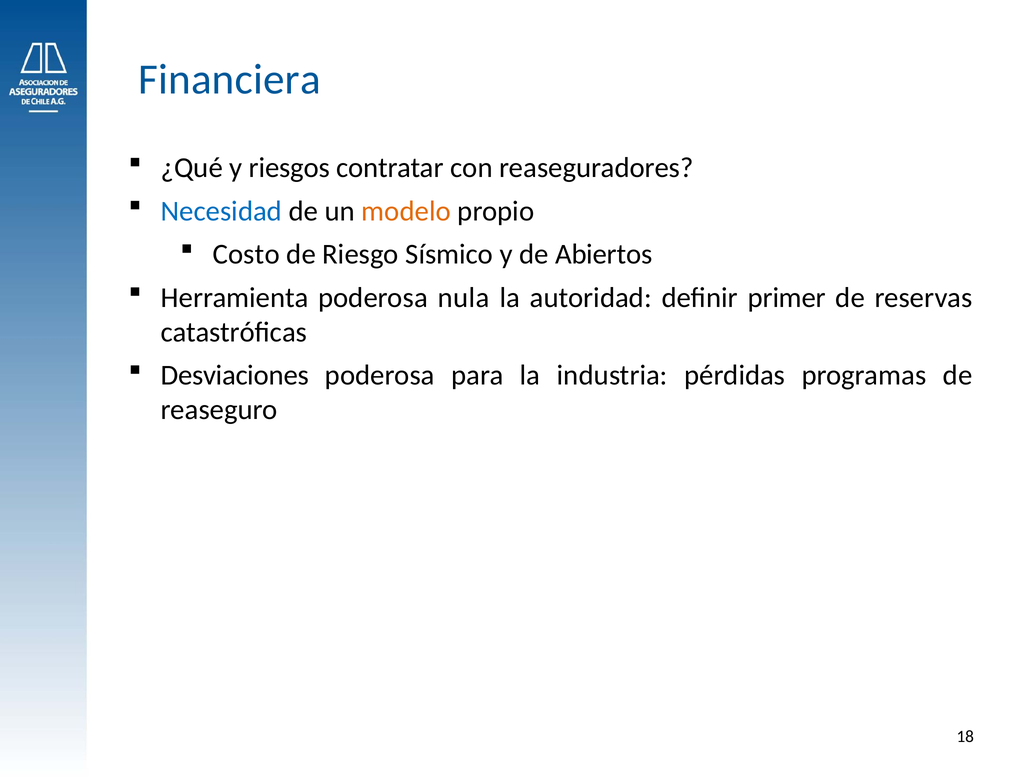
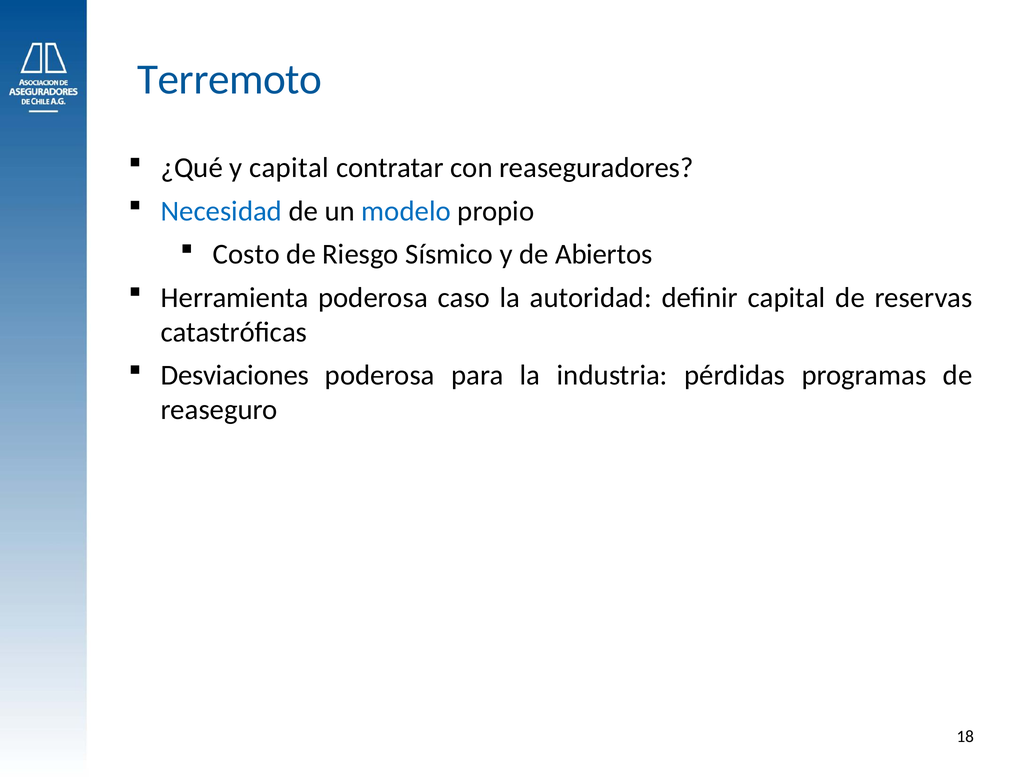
Financiera: Financiera -> Terremoto
y riesgos: riesgos -> capital
modelo colour: orange -> blue
nula: nula -> caso
definir primer: primer -> capital
